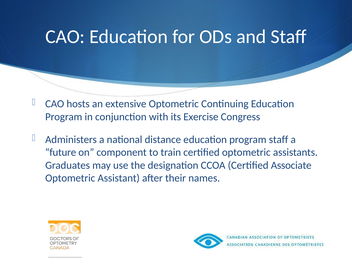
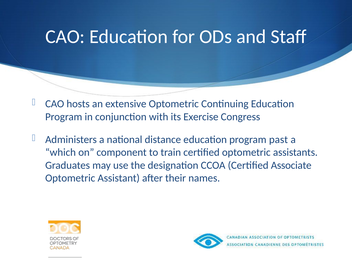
program staff: staff -> past
future: future -> which
